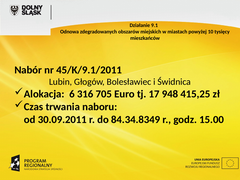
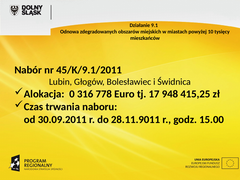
6: 6 -> 0
705: 705 -> 778
84.34.8349: 84.34.8349 -> 28.11.9011
